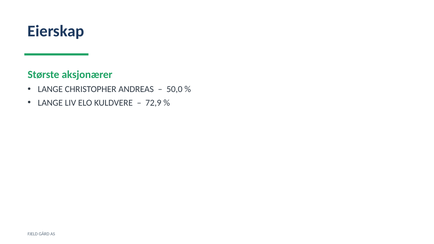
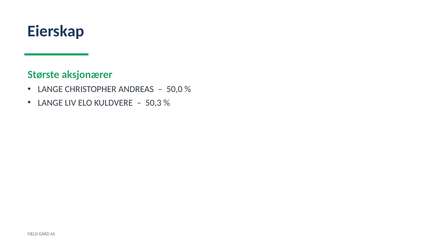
72,9: 72,9 -> 50,3
